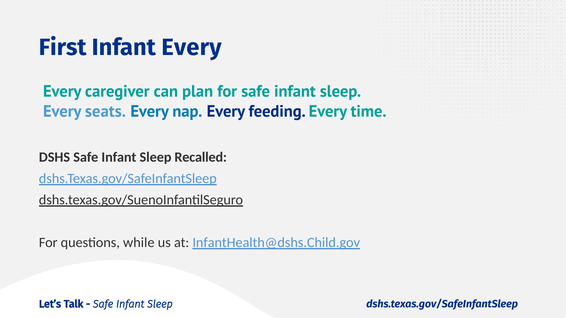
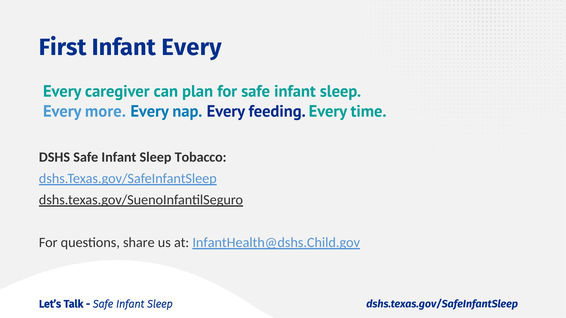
seats: seats -> more
Recalled: Recalled -> Tobacco
while: while -> share
